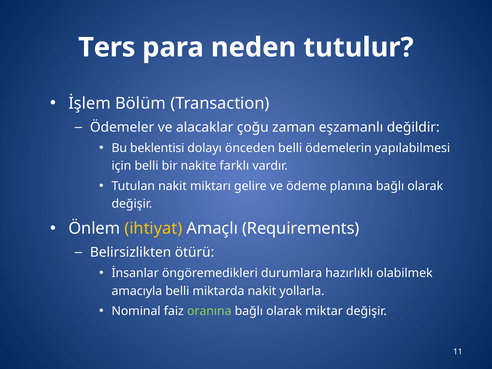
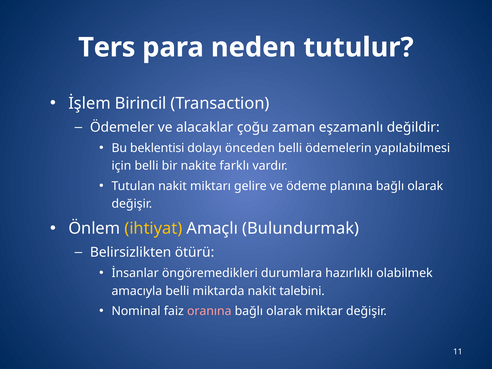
Bölüm: Bölüm -> Birincil
Requirements: Requirements -> Bulundurmak
yollarla: yollarla -> talebini
oranına colour: light green -> pink
